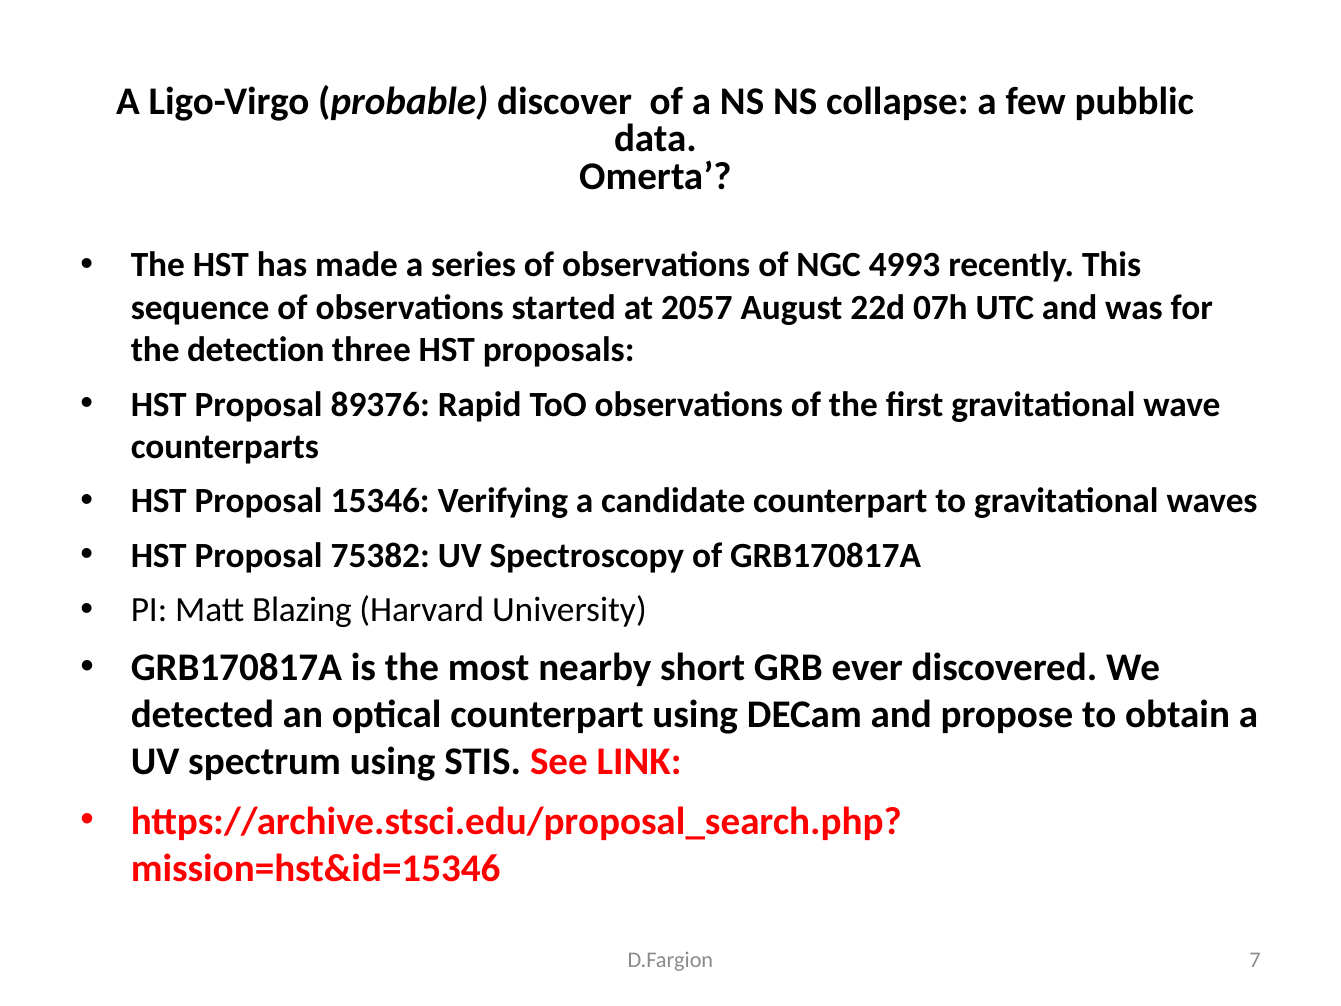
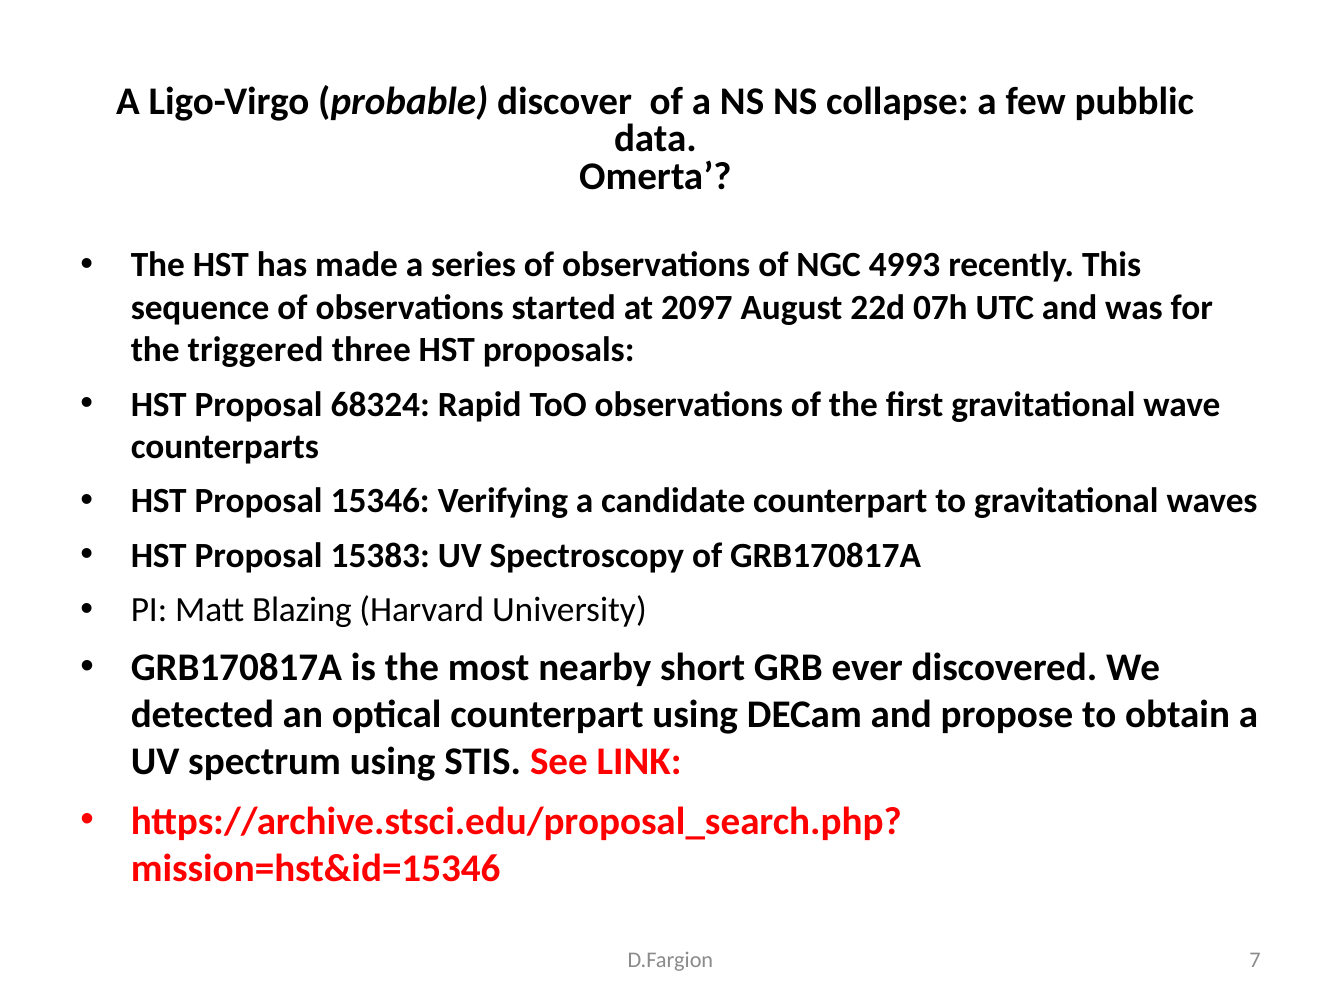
2057: 2057 -> 2097
detection: detection -> triggered
89376: 89376 -> 68324
75382: 75382 -> 15383
